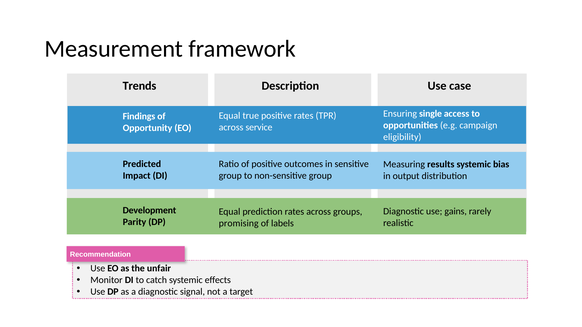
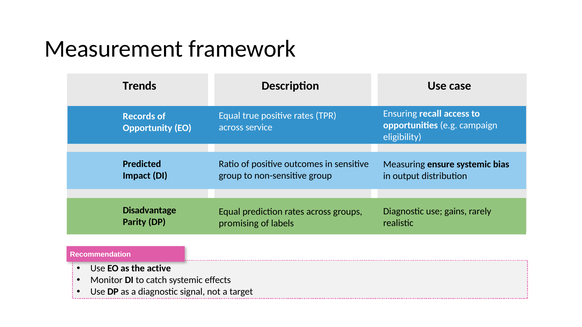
single: single -> recall
Findings: Findings -> Records
results: results -> ensure
Development: Development -> Disadvantage
unfair: unfair -> active
